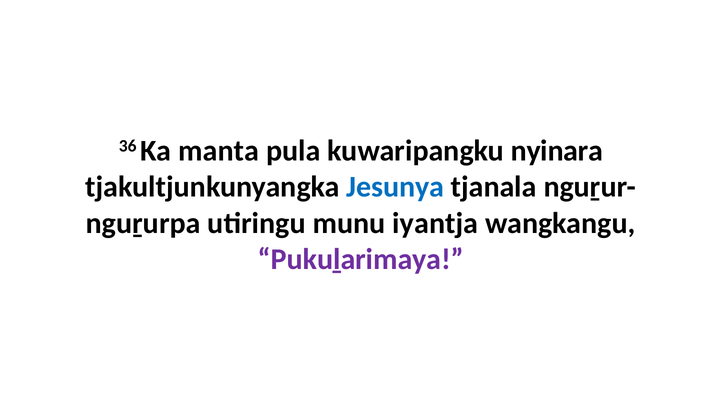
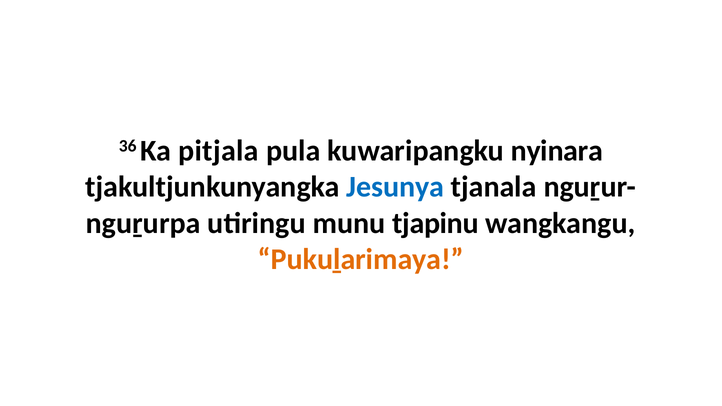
manta: manta -> pitjala
iyantja: iyantja -> tjapinu
Pukuḻarimaya colour: purple -> orange
